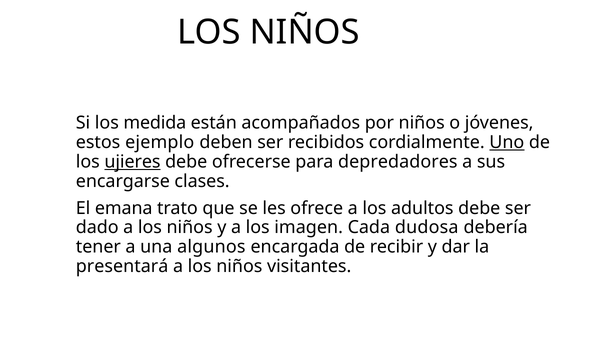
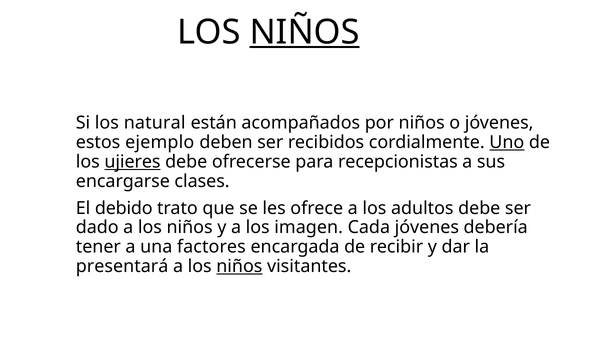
NIÑOS at (305, 32) underline: none -> present
medida: medida -> natural
depredadores: depredadores -> recepcionistas
emana: emana -> debido
Cada dudosa: dudosa -> jóvenes
algunos: algunos -> factores
niños at (239, 266) underline: none -> present
